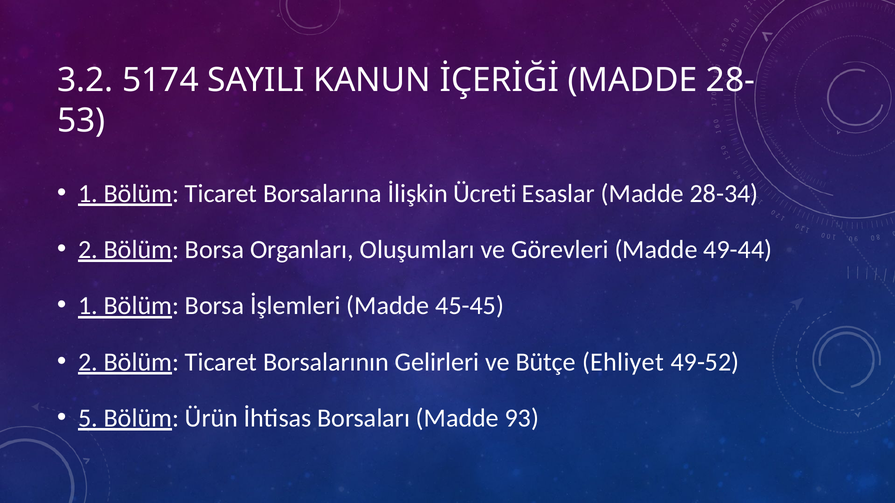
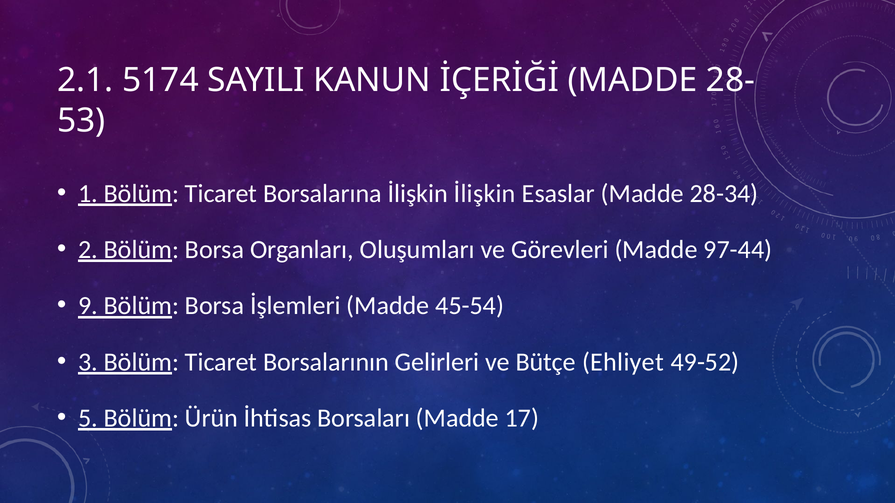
3.2: 3.2 -> 2.1
İlişkin Ücreti: Ücreti -> İlişkin
49-44: 49-44 -> 97-44
1 at (88, 306): 1 -> 9
45-45: 45-45 -> 45-54
2 at (88, 362): 2 -> 3
93: 93 -> 17
